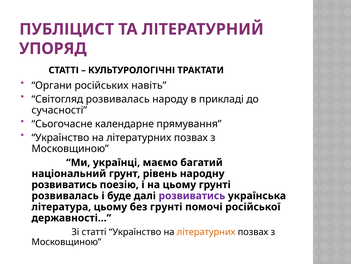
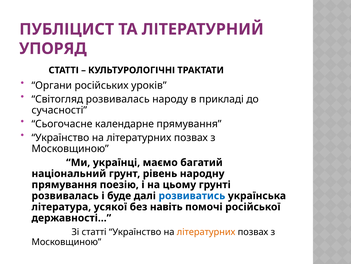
навіть: навіть -> уроків
розвиватись at (64, 184): розвиватись -> прямування
розвиватись at (192, 195) colour: purple -> blue
література цьому: цьому -> усякої
без грунті: грунті -> навіть
